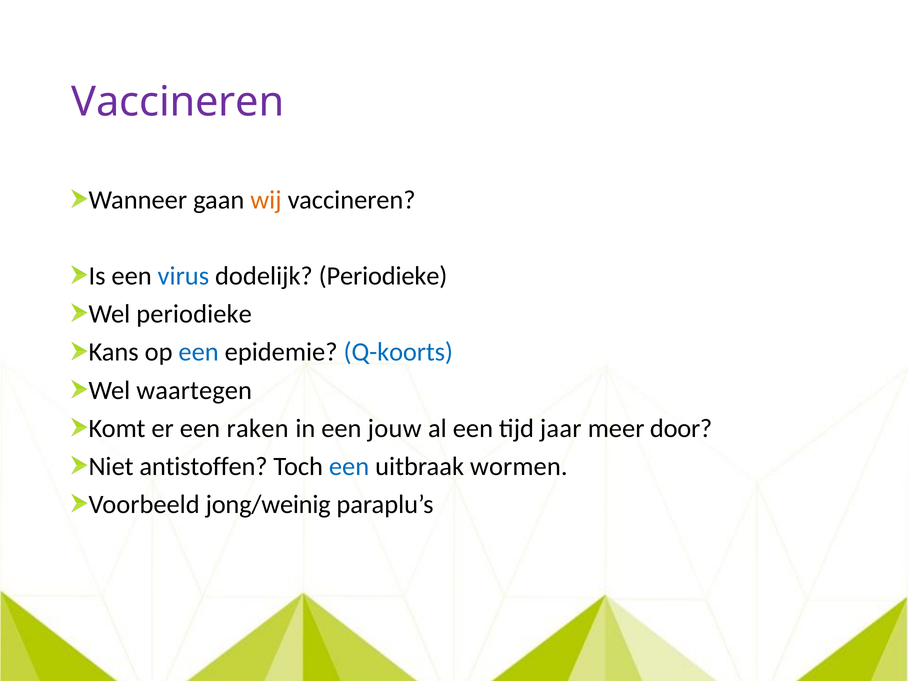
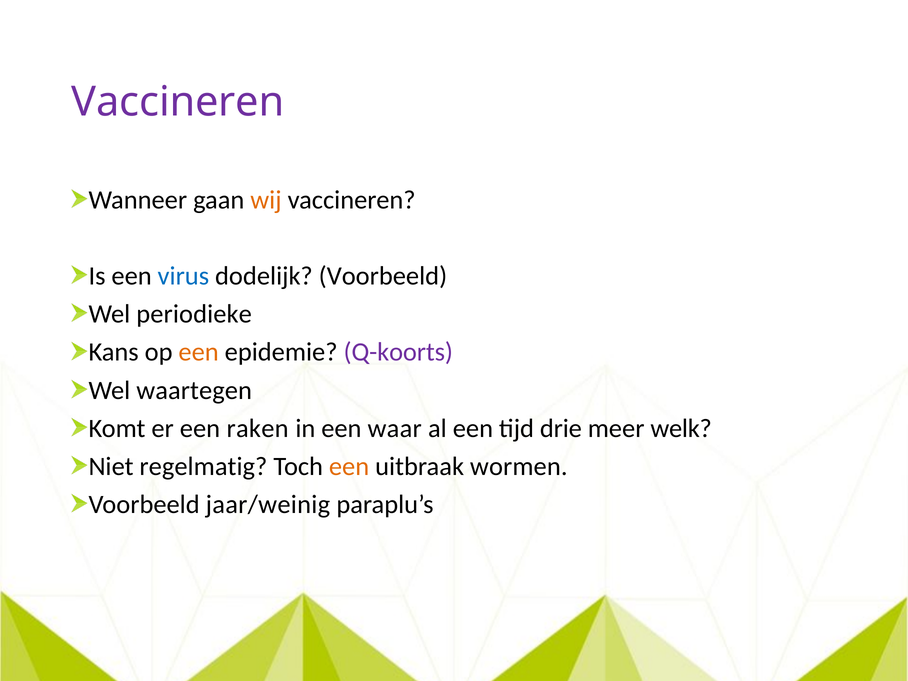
dodelijk Periodieke: Periodieke -> Voorbeeld
een at (199, 352) colour: blue -> orange
Q-koorts colour: blue -> purple
jouw: jouw -> waar
jaar: jaar -> drie
door: door -> welk
antistoffen: antistoffen -> regelmatig
een at (349, 466) colour: blue -> orange
jong/weinig: jong/weinig -> jaar/weinig
